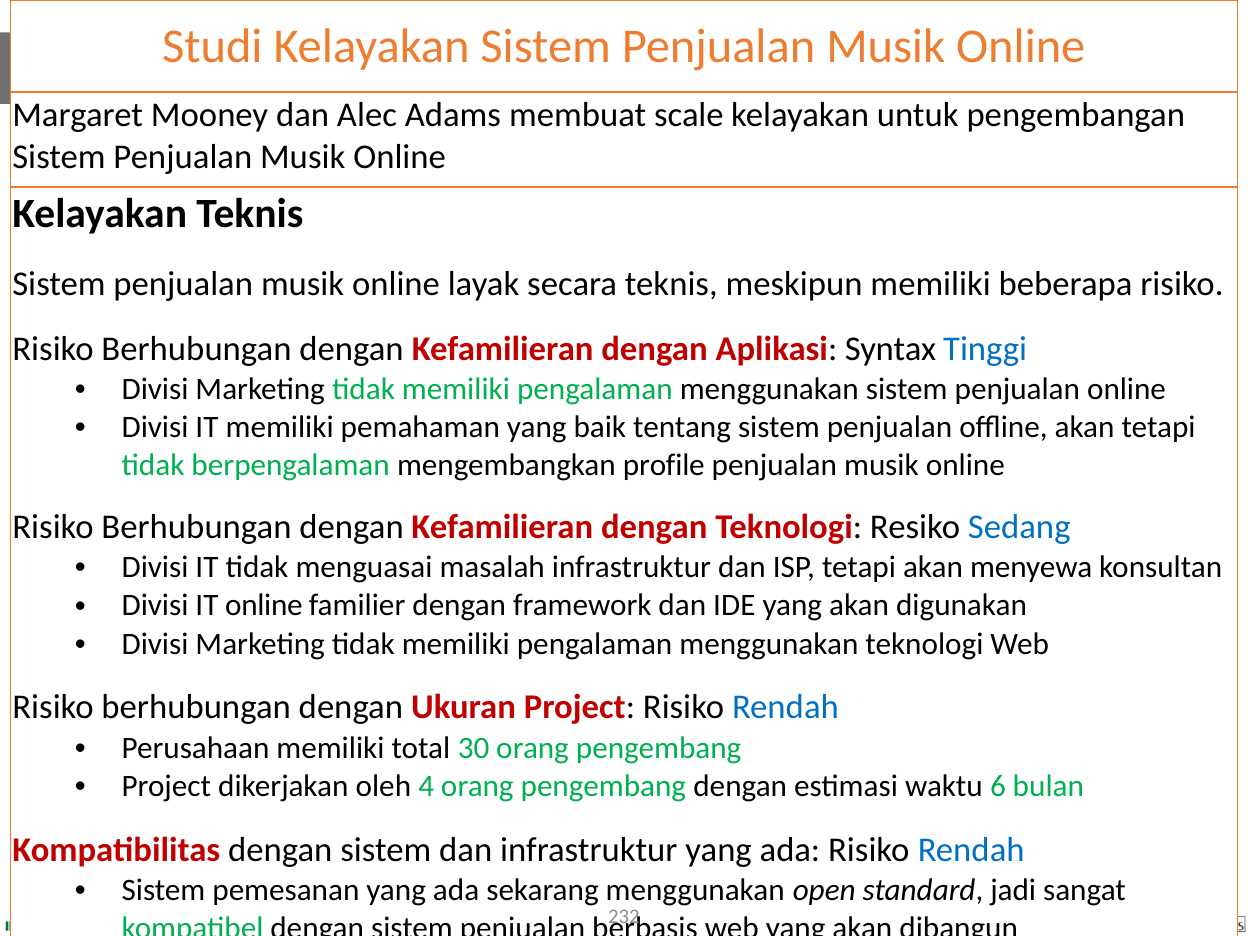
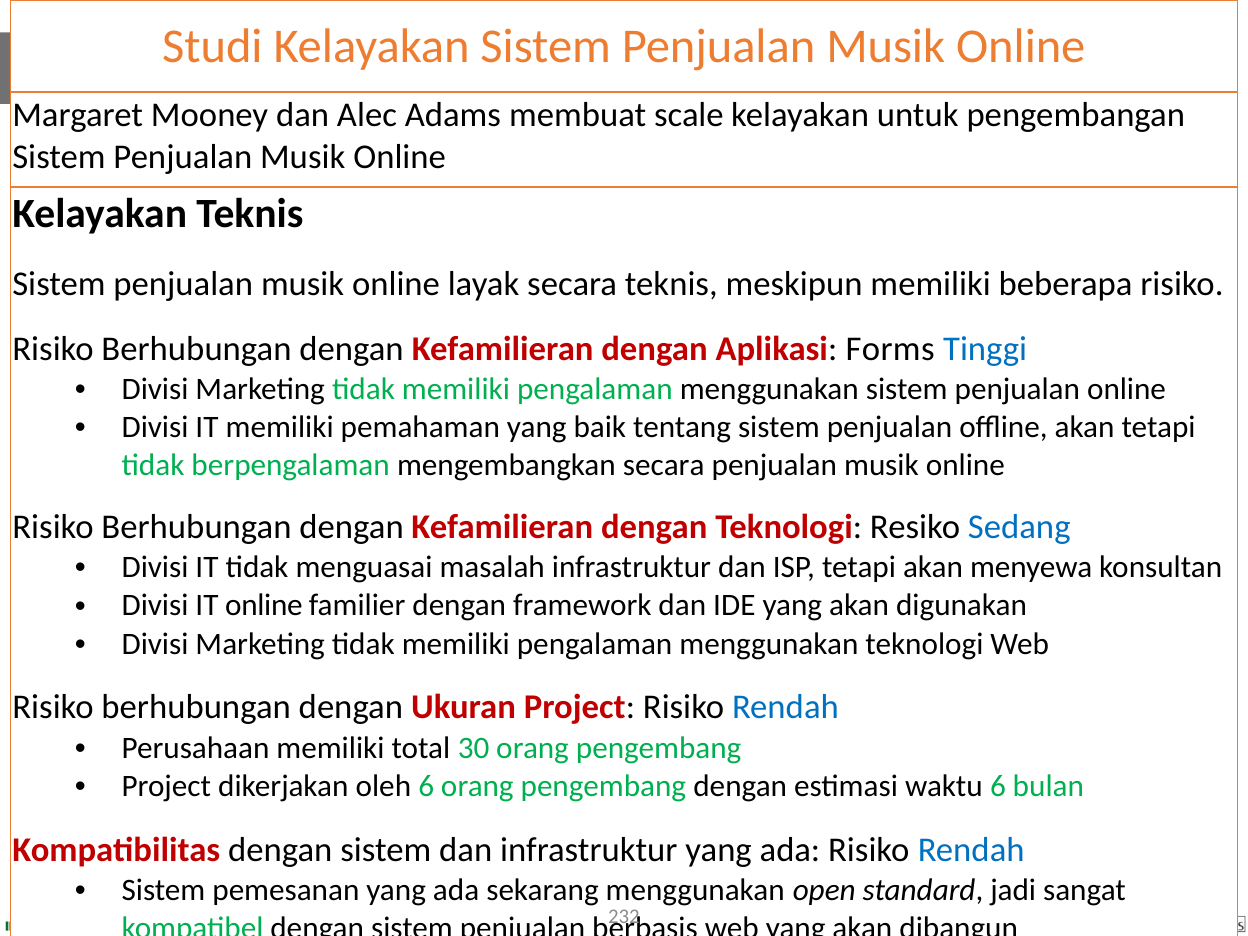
Syntax: Syntax -> Forms
mengembangkan profile: profile -> secara
oleh 4: 4 -> 6
